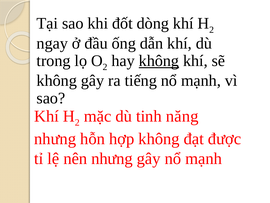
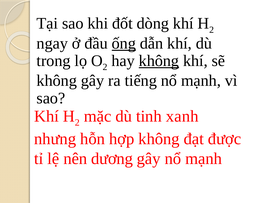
ống underline: none -> present
năng: năng -> xanh
nên nhưng: nhưng -> dương
